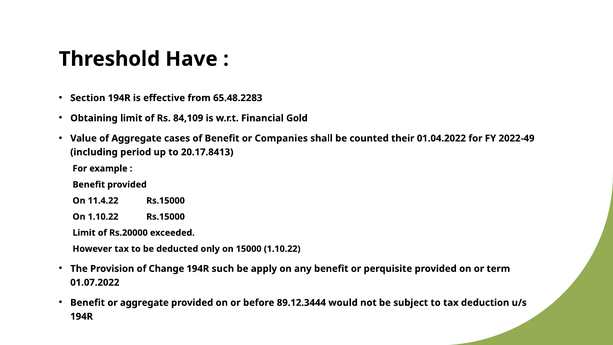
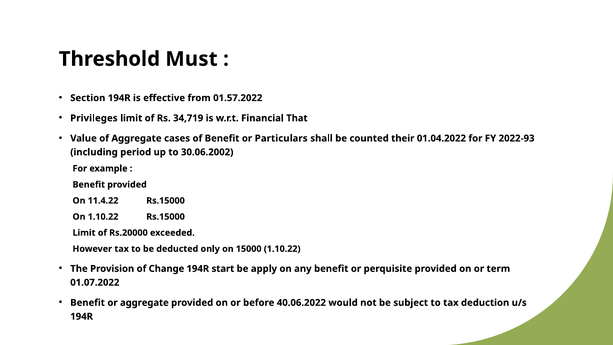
Have: Have -> Must
65.48.2283: 65.48.2283 -> 01.57.2022
Obtaining: Obtaining -> Privileges
84,109: 84,109 -> 34,719
Gold: Gold -> That
Companies: Companies -> Particulars
2022-49: 2022-49 -> 2022-93
20.17.8413: 20.17.8413 -> 30.06.2002
such: such -> start
89.12.3444: 89.12.3444 -> 40.06.2022
